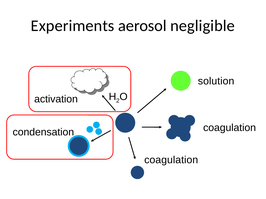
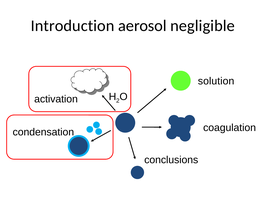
Experiments: Experiments -> Introduction
coagulation at (171, 160): coagulation -> conclusions
